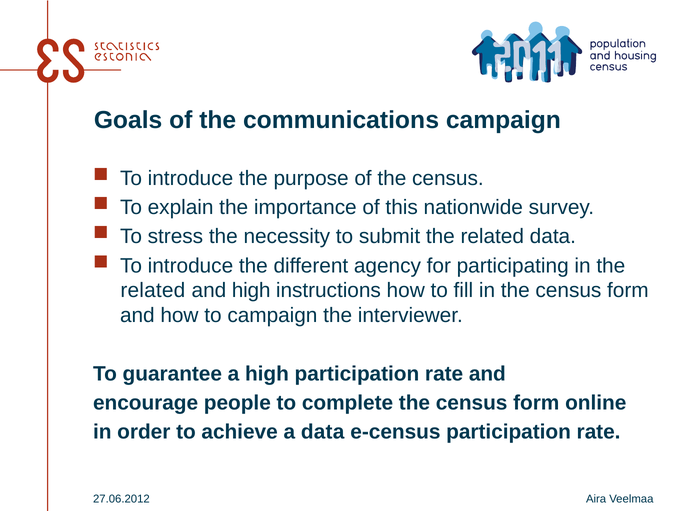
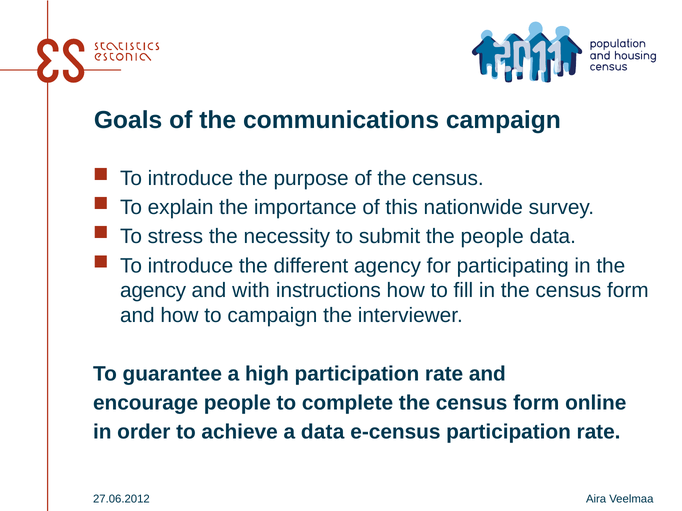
submit the related: related -> people
related at (153, 291): related -> agency
and high: high -> with
